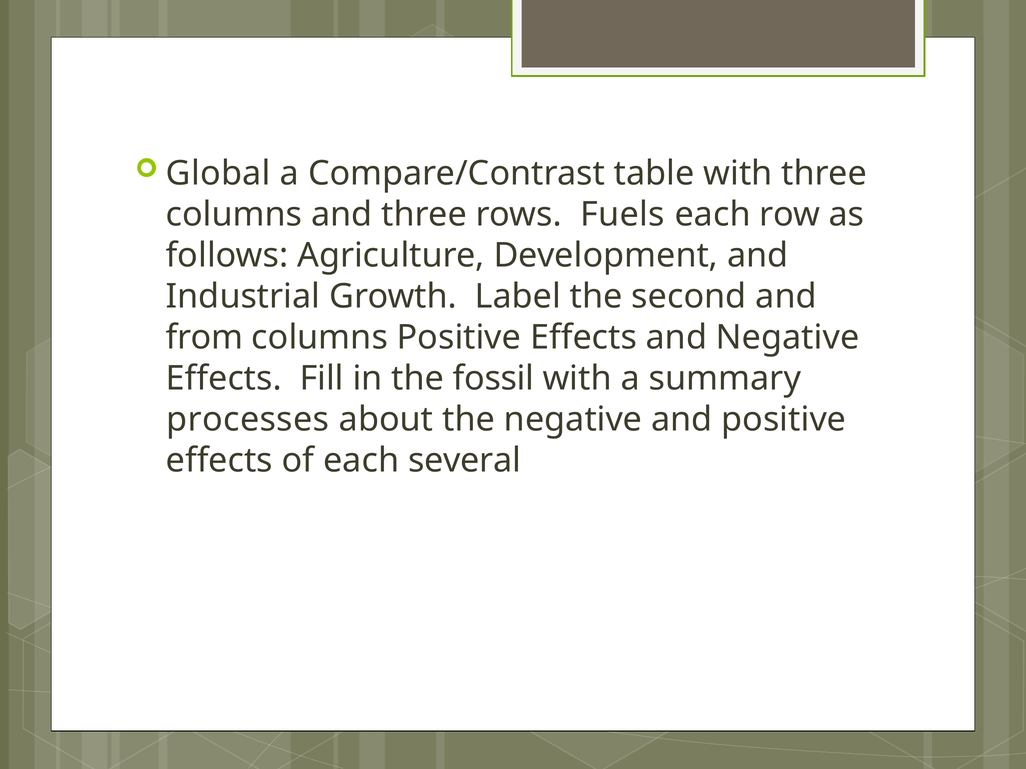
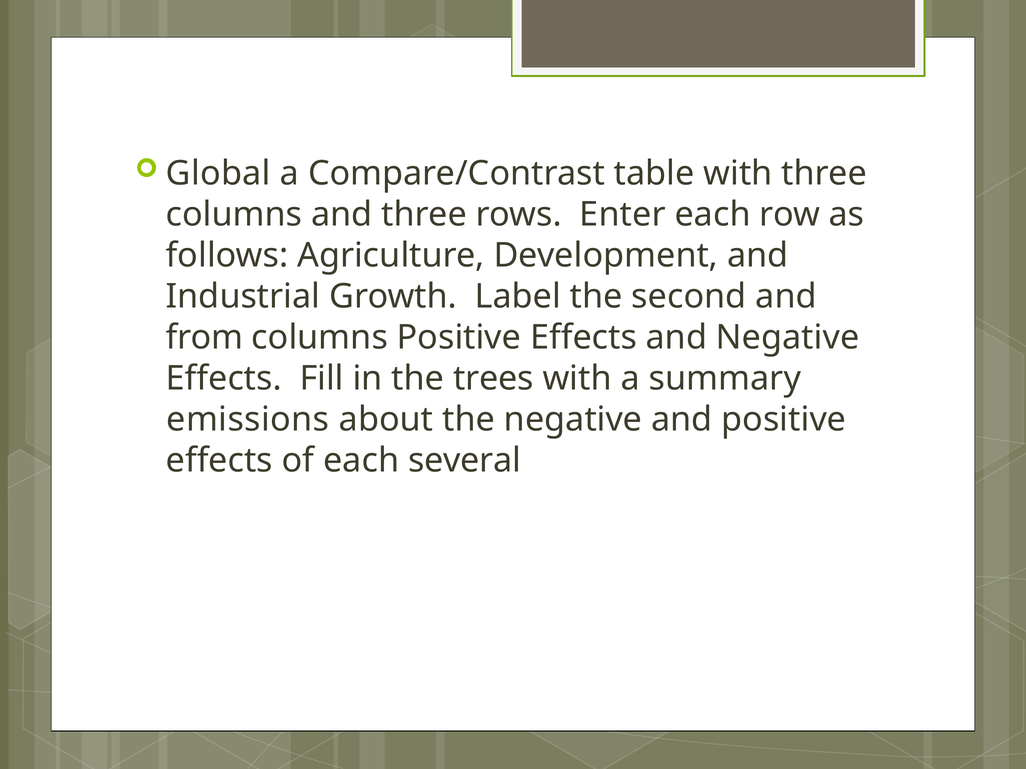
Fuels: Fuels -> Enter
fossil: fossil -> trees
processes: processes -> emissions
